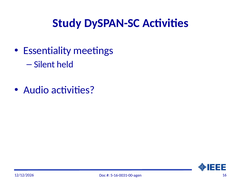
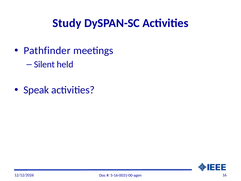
Essentiality: Essentiality -> Pathfinder
Audio: Audio -> Speak
